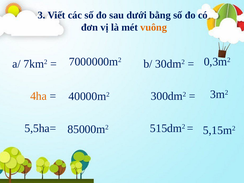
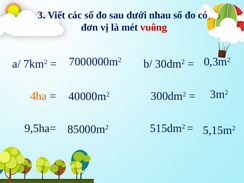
bằng: bằng -> nhau
vuông colour: orange -> red
5,5ha=: 5,5ha= -> 9,5ha=
